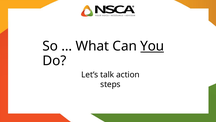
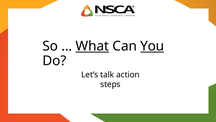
What underline: none -> present
